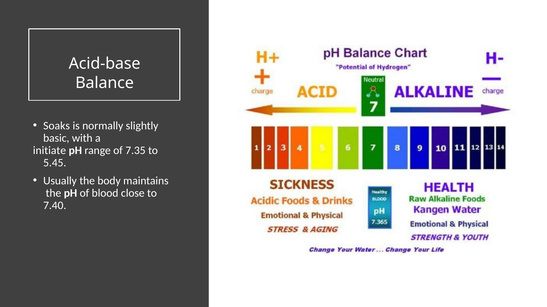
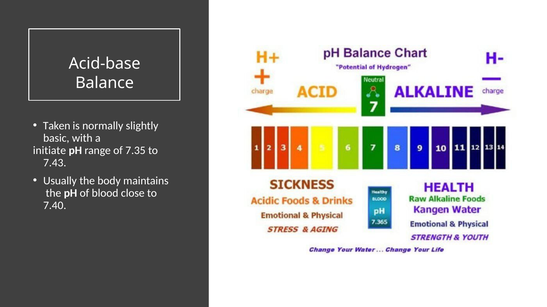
Soaks: Soaks -> Taken
5.45: 5.45 -> 7.43
